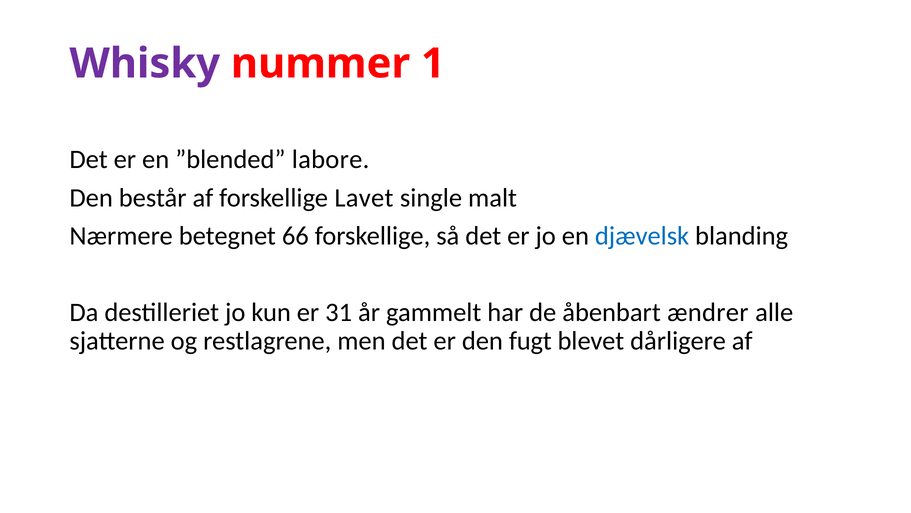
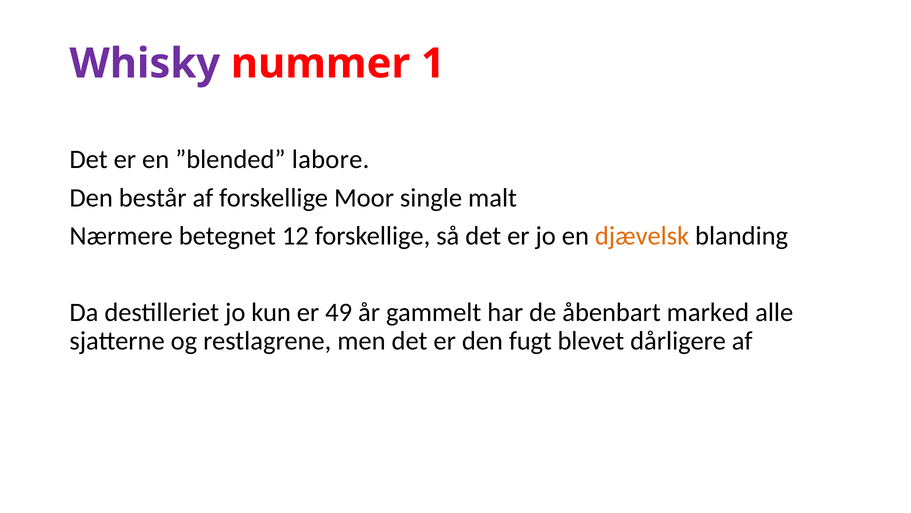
Lavet: Lavet -> Moor
66: 66 -> 12
djævelsk colour: blue -> orange
31: 31 -> 49
ændrer: ændrer -> marked
